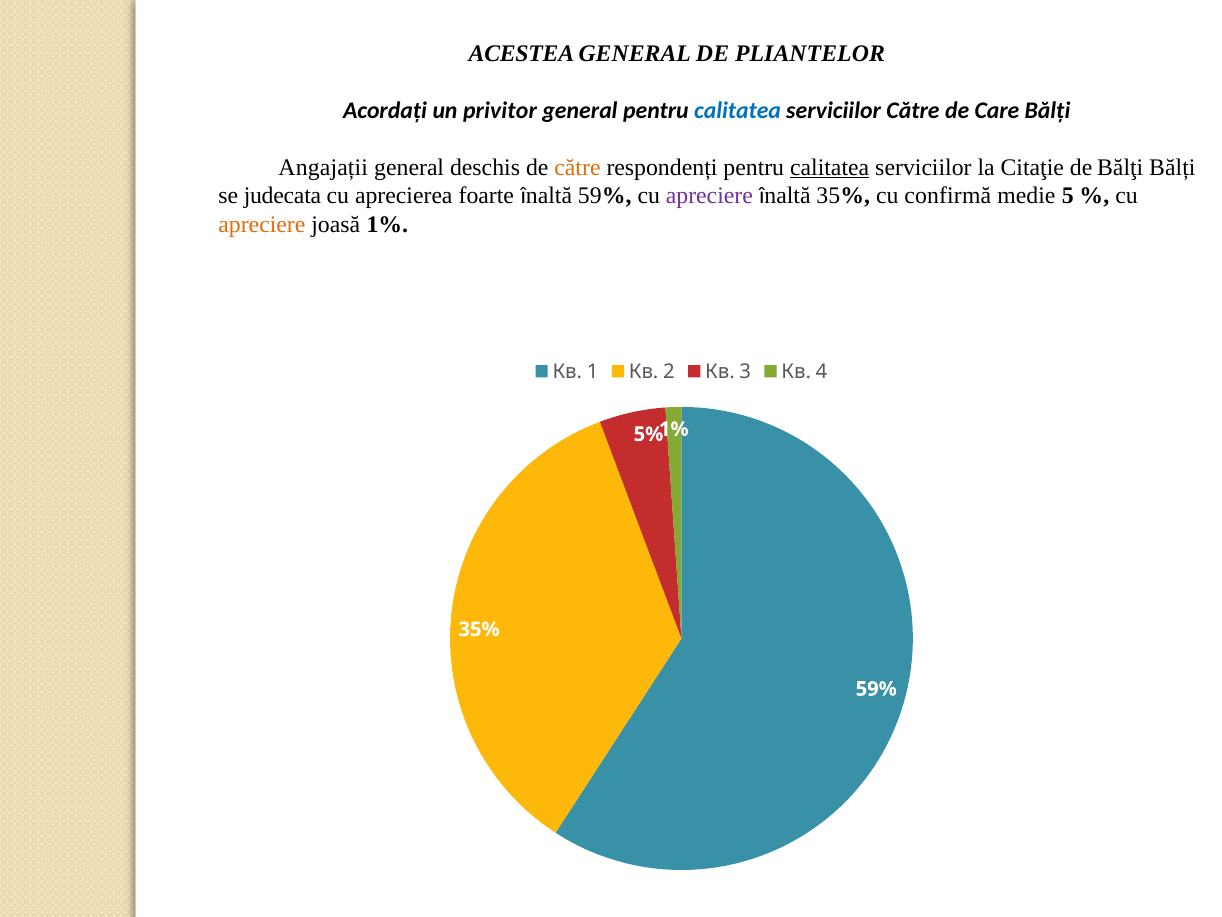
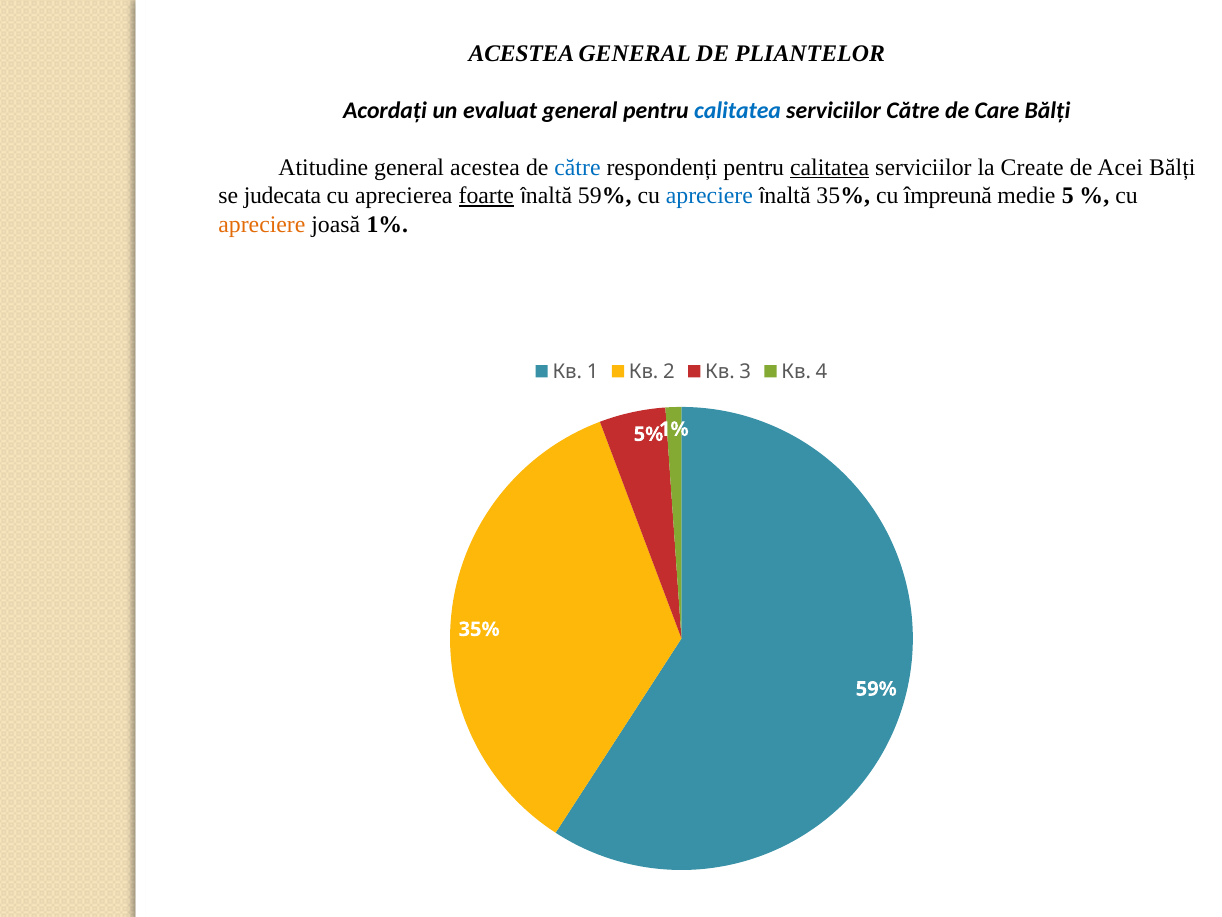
privitor: privitor -> evaluat
Angajații: Angajații -> Atitudine
general deschis: deschis -> acestea
către at (577, 167) colour: orange -> blue
Citaţie: Citaţie -> Create
Bălţi: Bălţi -> Acei
foarte underline: none -> present
apreciere at (709, 196) colour: purple -> blue
confirmă: confirmă -> împreună
